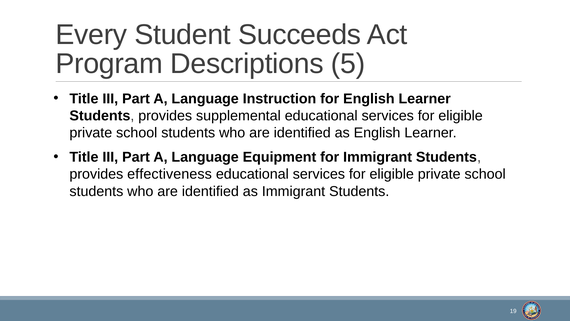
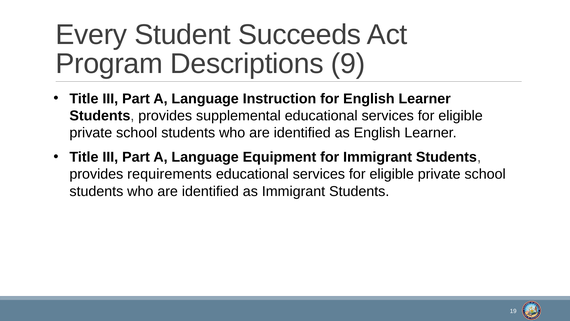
5: 5 -> 9
effectiveness: effectiveness -> requirements
